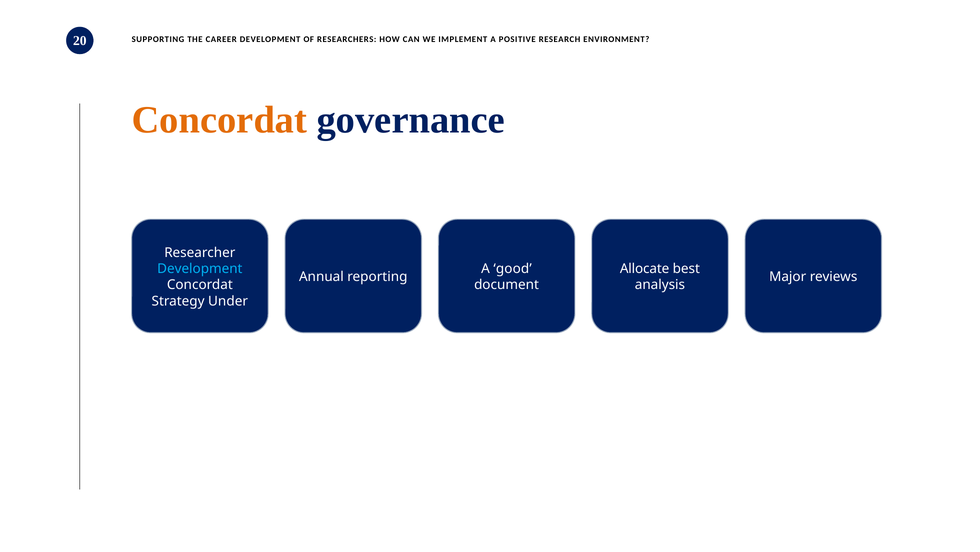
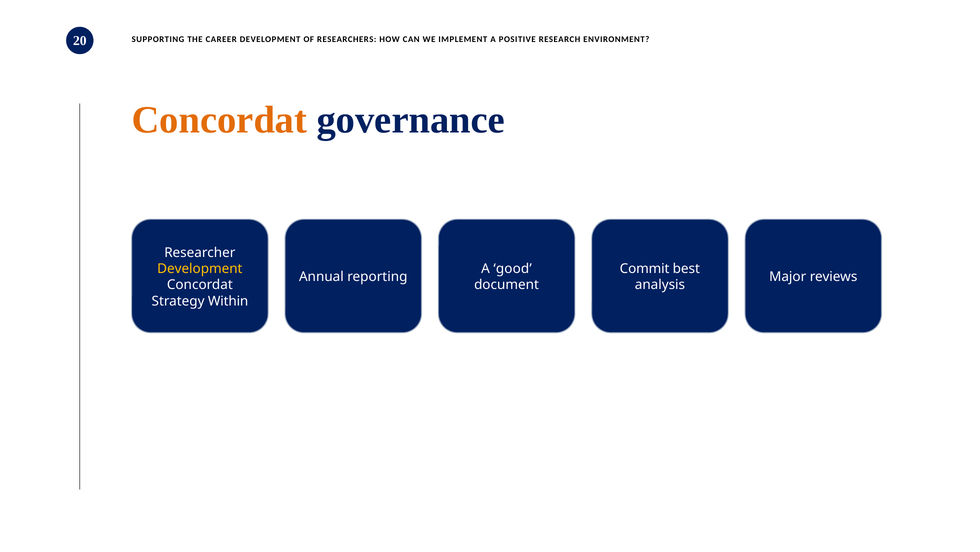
Development at (200, 268) colour: light blue -> yellow
Allocate: Allocate -> Commit
Under: Under -> Within
